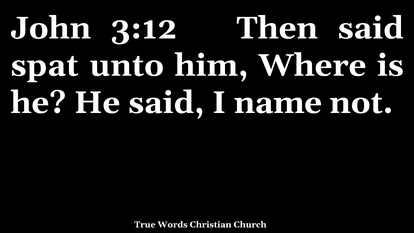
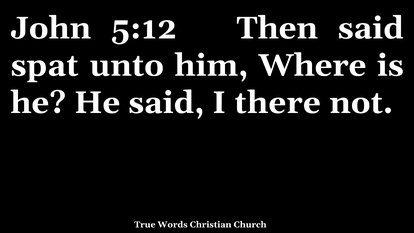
3:12: 3:12 -> 5:12
name: name -> there
